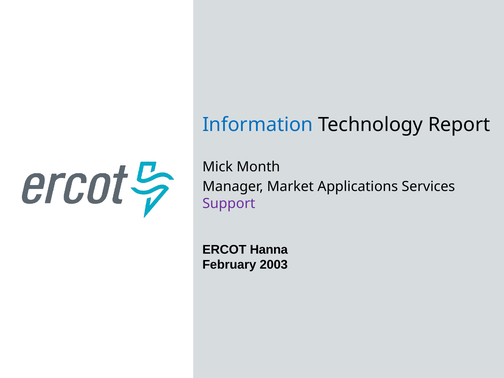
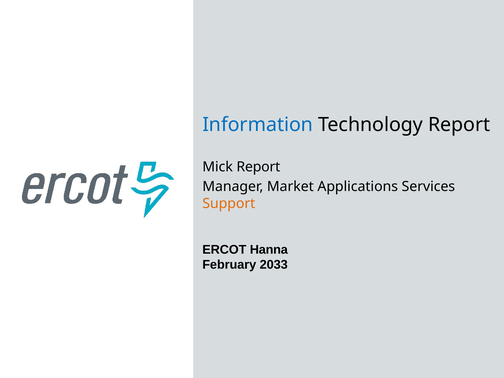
Mick Month: Month -> Report
Support colour: purple -> orange
2003: 2003 -> 2033
